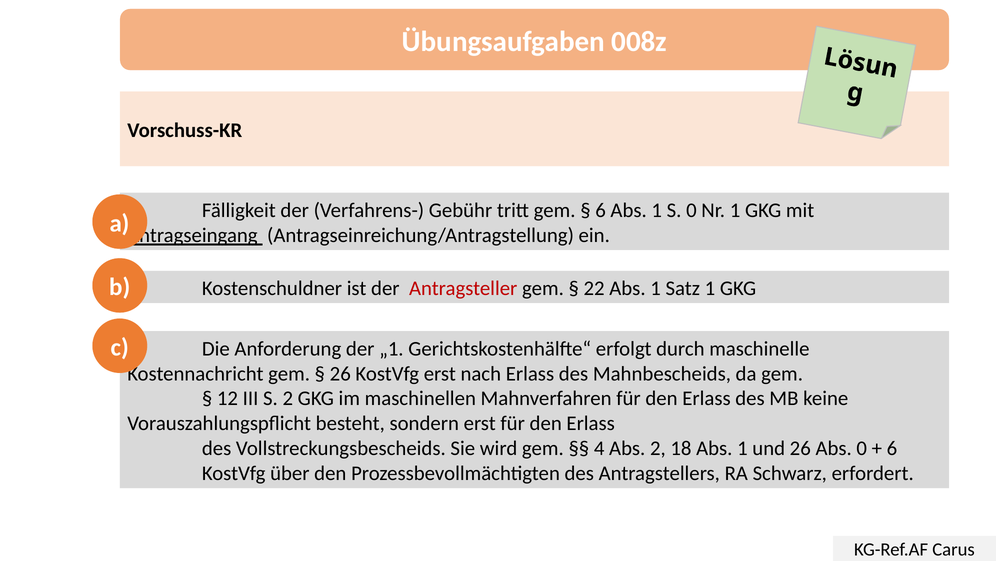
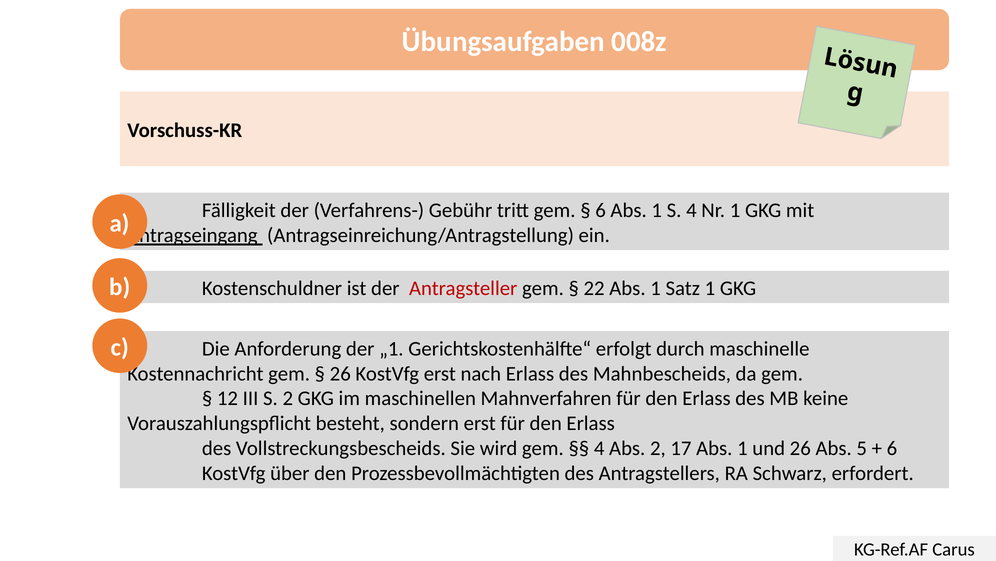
S 0: 0 -> 4
18: 18 -> 17
Abs 0: 0 -> 5
